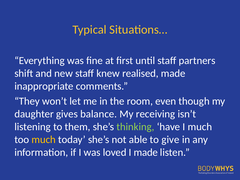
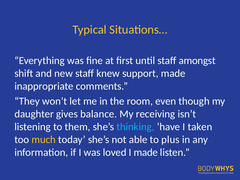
partners: partners -> amongst
realised: realised -> support
thinking colour: light green -> light blue
I much: much -> taken
give: give -> plus
